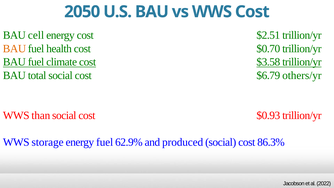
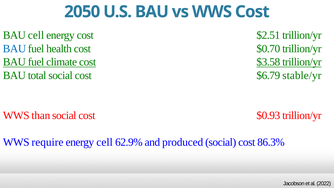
BAU at (14, 49) colour: orange -> blue
others/yr: others/yr -> stable/yr
storage: storage -> require
energy fuel: fuel -> cell
